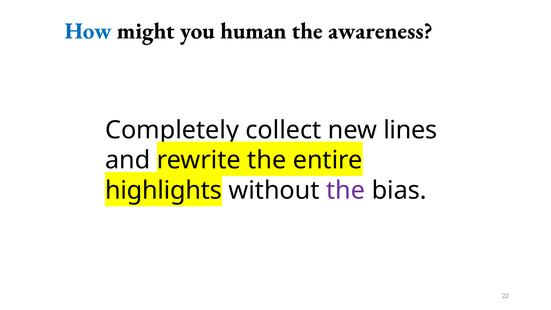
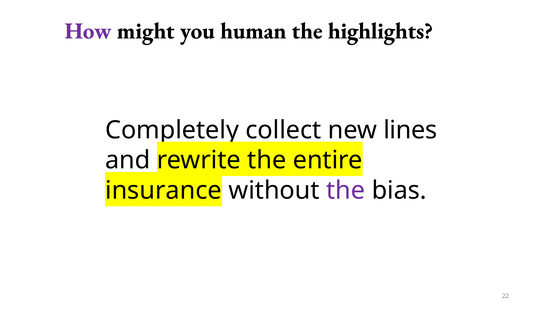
How colour: blue -> purple
awareness: awareness -> highlights
highlights: highlights -> insurance
